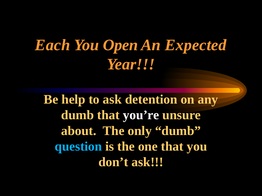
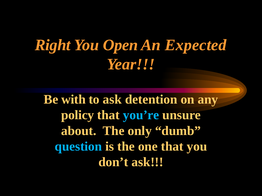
Each: Each -> Right
help: help -> with
dumb at (78, 115): dumb -> policy
you’re colour: white -> light blue
